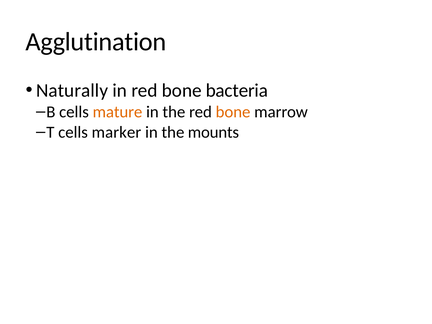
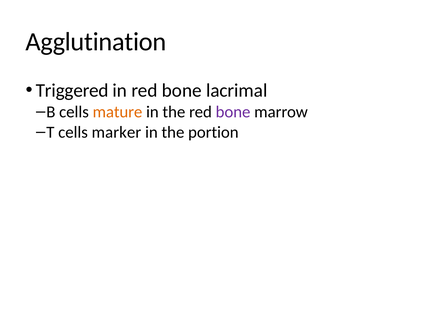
Naturally: Naturally -> Triggered
bacteria: bacteria -> lacrimal
bone at (233, 112) colour: orange -> purple
mounts: mounts -> portion
